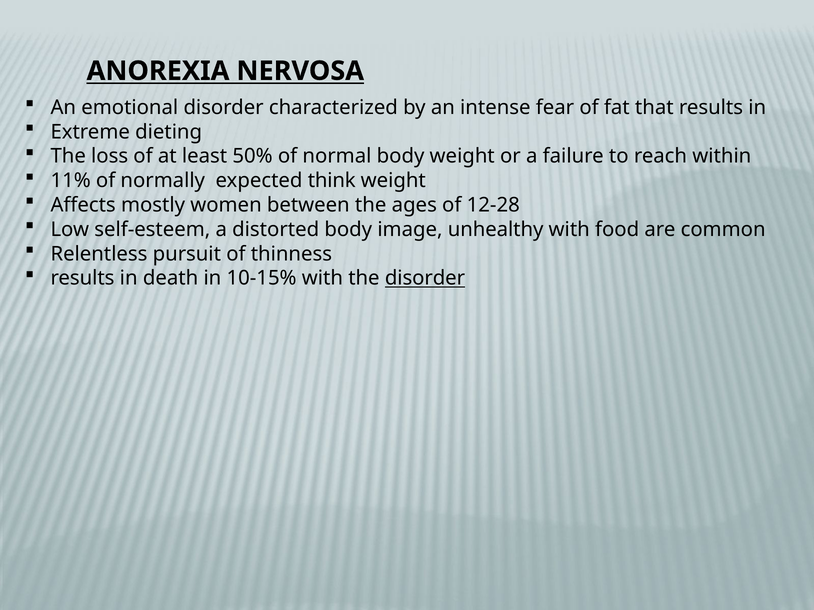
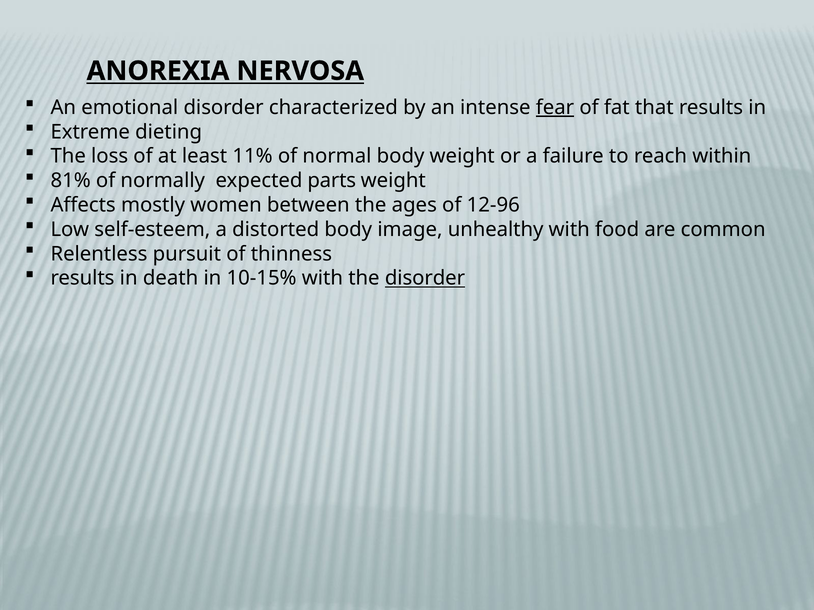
fear underline: none -> present
50%: 50% -> 11%
11%: 11% -> 81%
think: think -> parts
12-28: 12-28 -> 12-96
